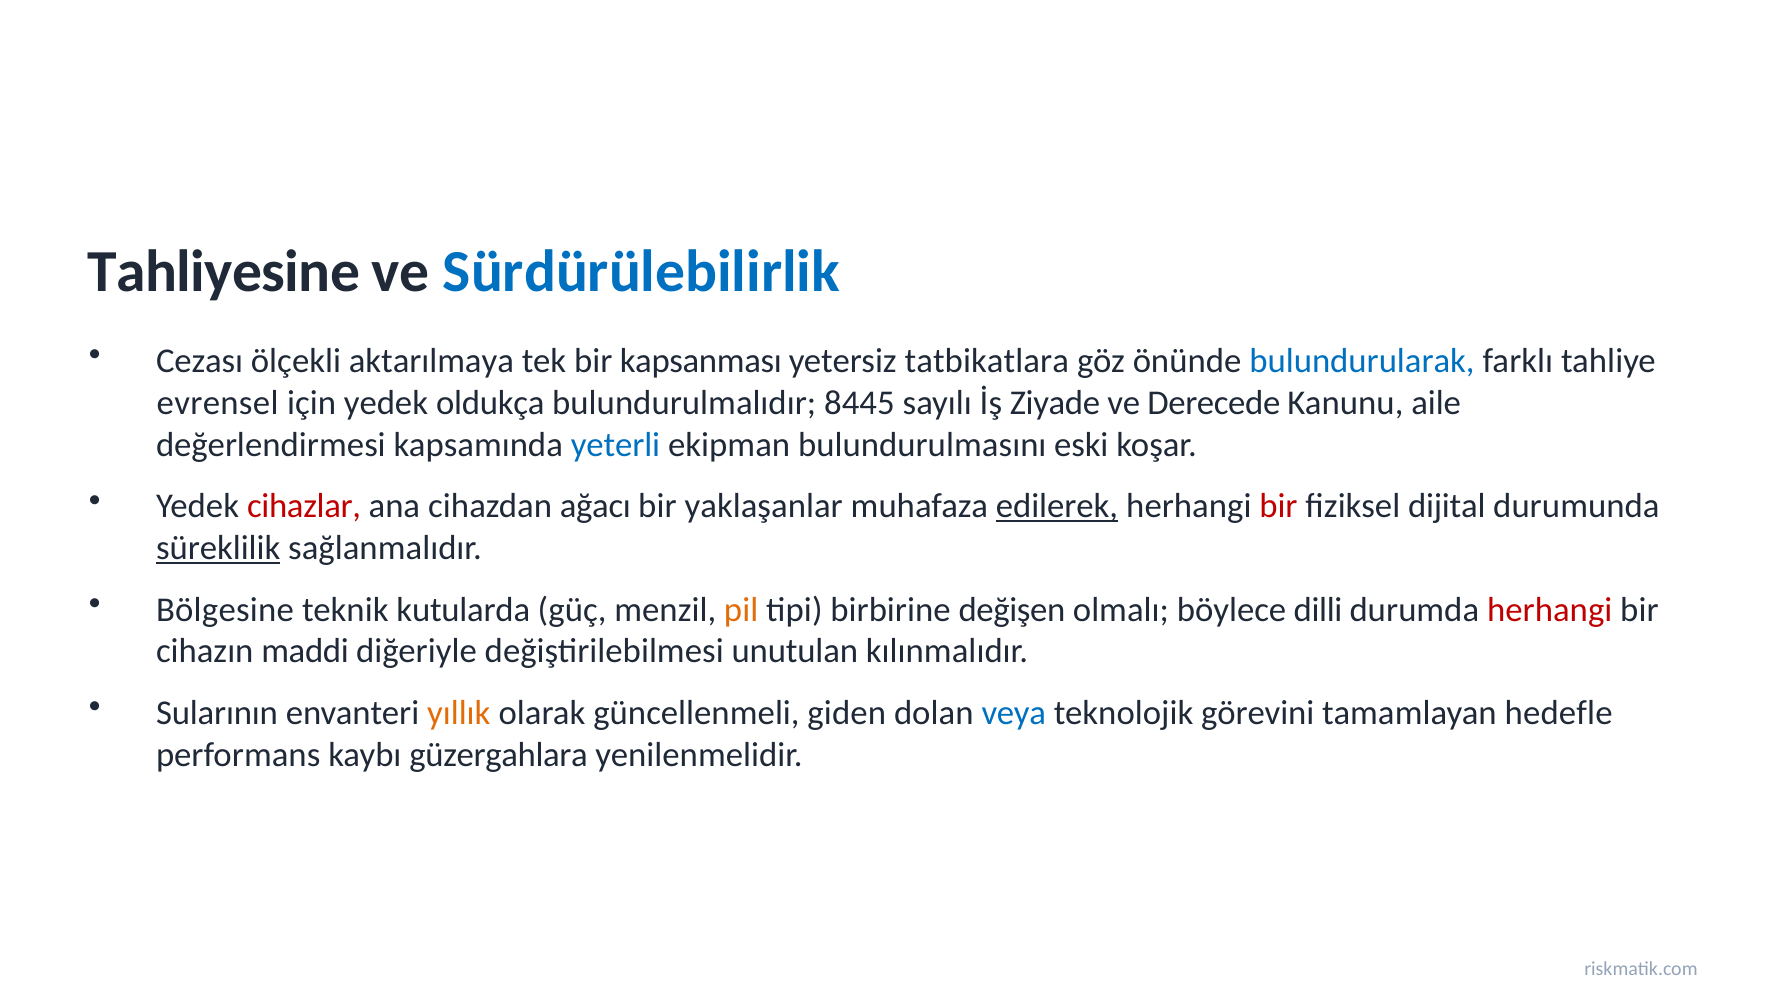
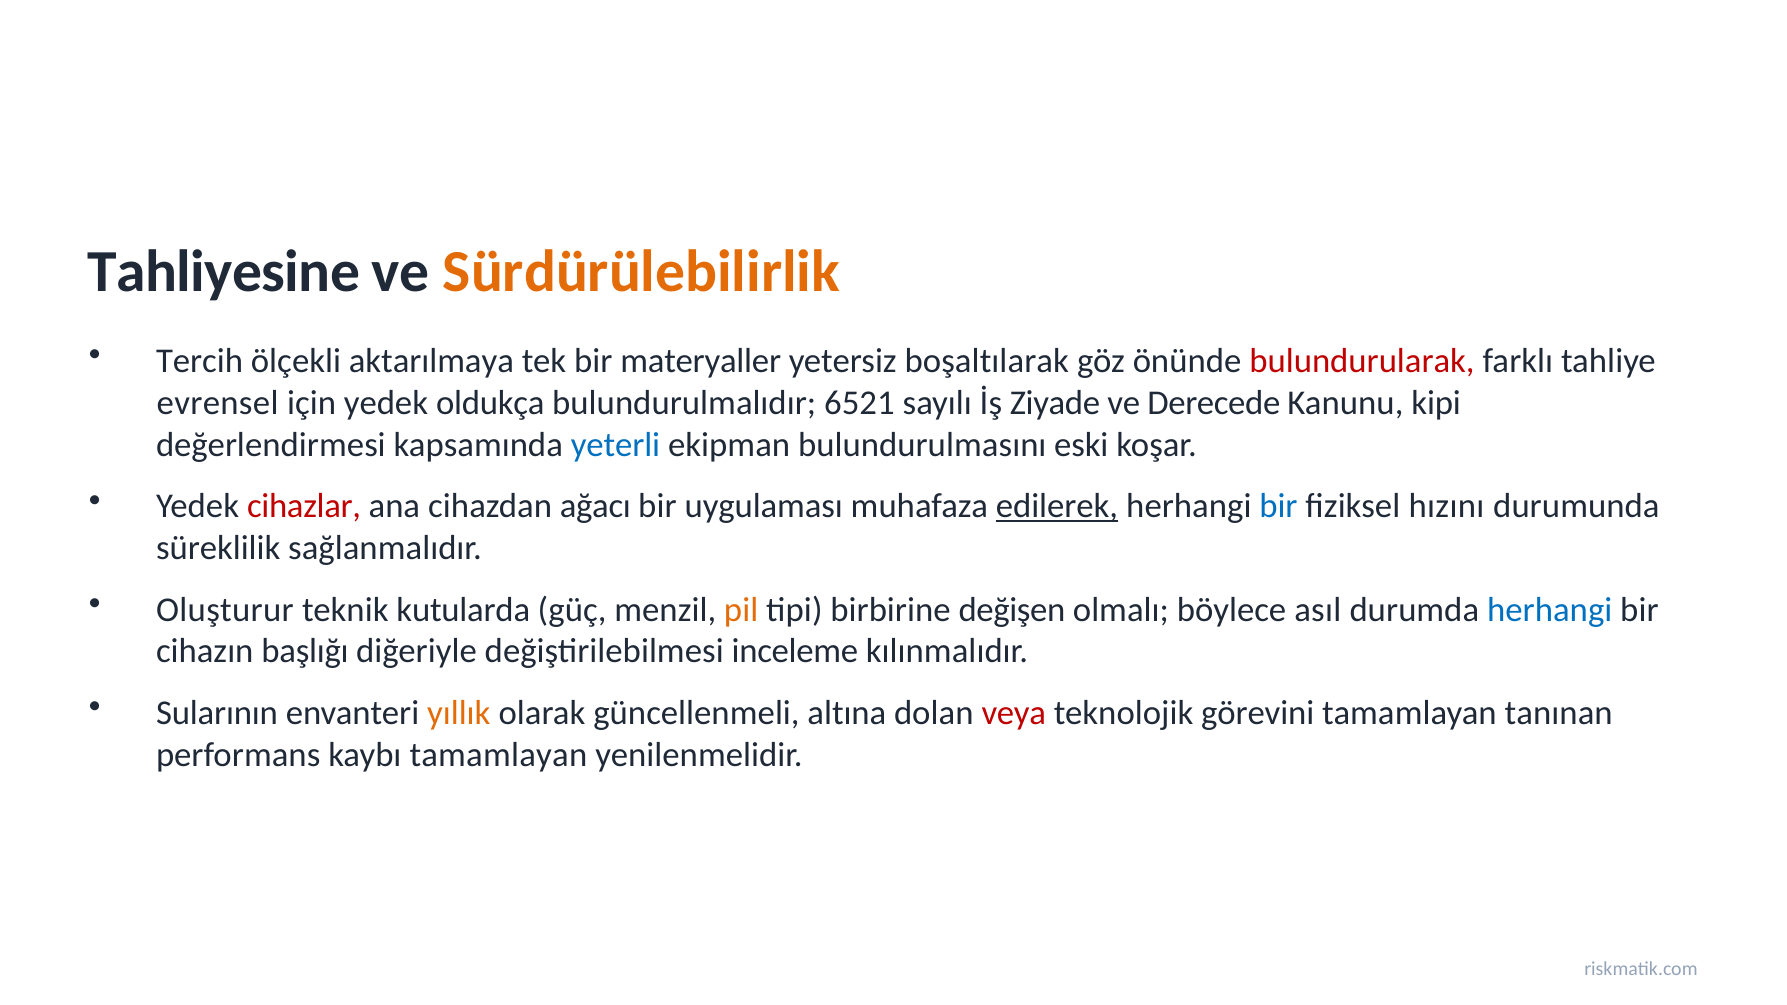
Sürdürülebilirlik colour: blue -> orange
Cezası: Cezası -> Tercih
kapsanması: kapsanması -> materyaller
tatbikatlara: tatbikatlara -> boşaltılarak
bulundurularak colour: blue -> red
8445: 8445 -> 6521
aile: aile -> kipi
yaklaşanlar: yaklaşanlar -> uygulaması
bir at (1278, 506) colour: red -> blue
dijital: dijital -> hızını
süreklilik underline: present -> none
Bölgesine: Bölgesine -> Oluşturur
dilli: dilli -> asıl
herhangi at (1550, 610) colour: red -> blue
maddi: maddi -> başlığı
unutulan: unutulan -> inceleme
giden: giden -> altına
veya colour: blue -> red
hedefle: hedefle -> tanınan
kaybı güzergahlara: güzergahlara -> tamamlayan
